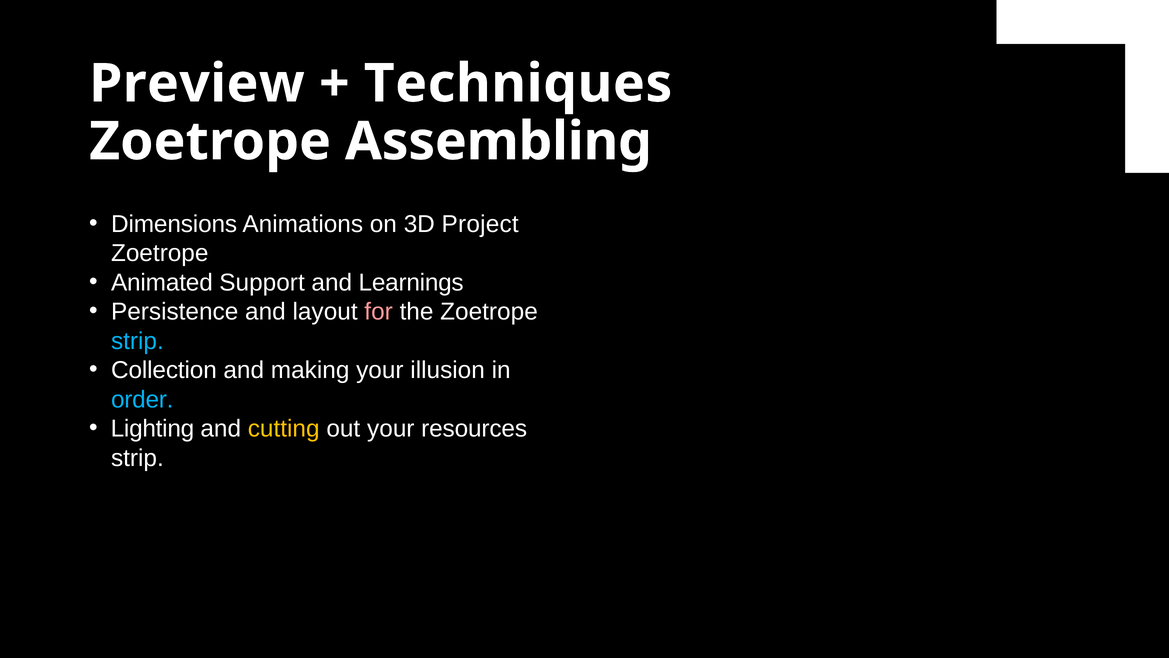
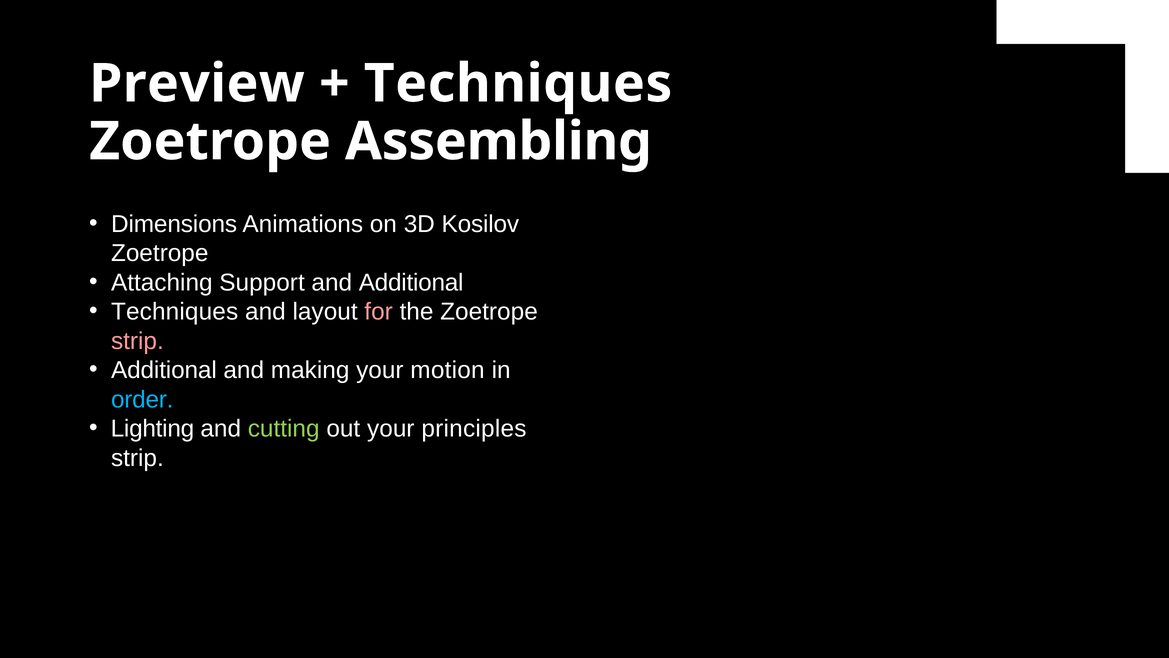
Project: Project -> Kosilov
Animated: Animated -> Attaching
and Learnings: Learnings -> Additional
Persistence at (175, 312): Persistence -> Techniques
strip at (137, 341) colour: light blue -> pink
Collection at (164, 370): Collection -> Additional
illusion: illusion -> motion
cutting colour: yellow -> light green
resources: resources -> principles
